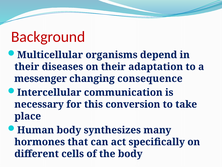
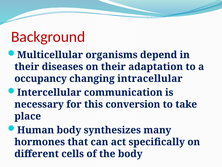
messenger: messenger -> occupancy
consequence: consequence -> intracellular
